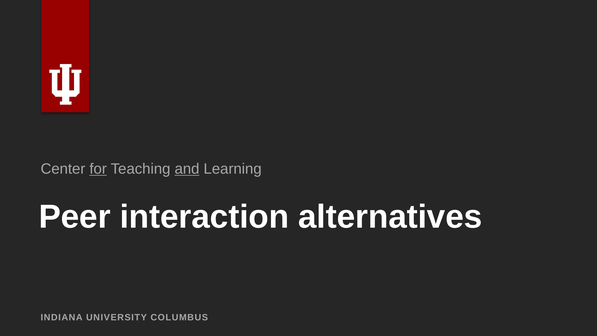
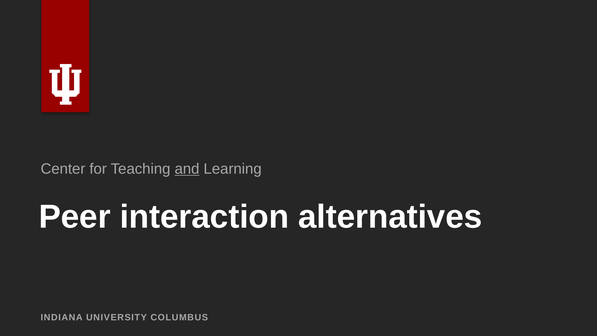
for underline: present -> none
